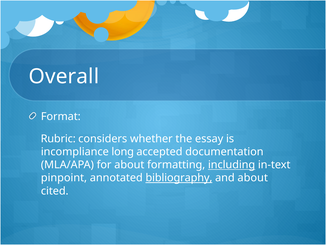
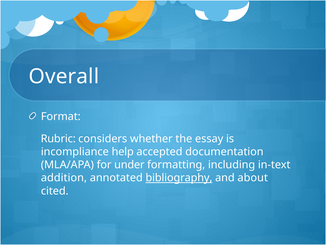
long: long -> help
for about: about -> under
including underline: present -> none
pinpoint: pinpoint -> addition
